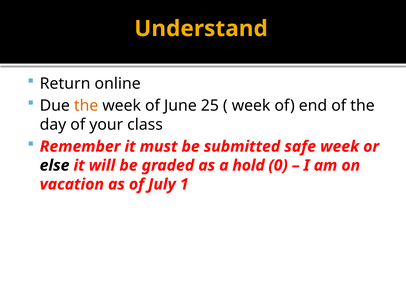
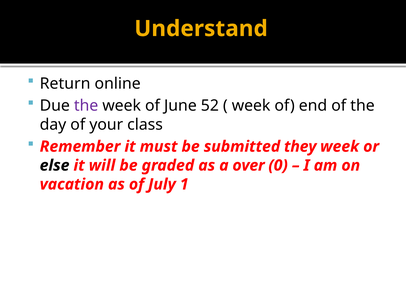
the at (86, 106) colour: orange -> purple
25: 25 -> 52
safe: safe -> they
hold: hold -> over
